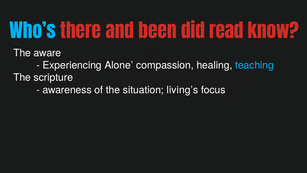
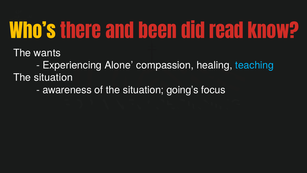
Who’s colour: light blue -> yellow
aware: aware -> wants
scripture at (53, 77): scripture -> situation
living’s: living’s -> going’s
